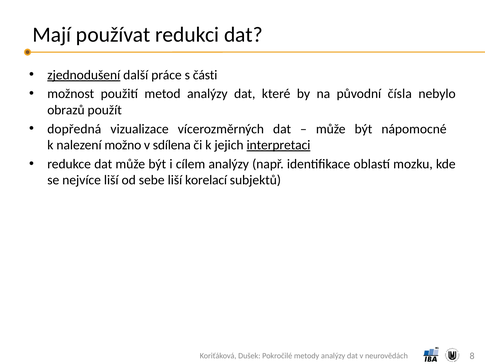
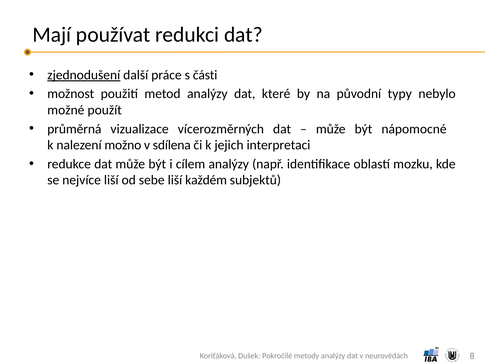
čísla: čísla -> typy
obrazů: obrazů -> možné
dopředná: dopředná -> průměrná
interpretaci underline: present -> none
korelací: korelací -> každém
